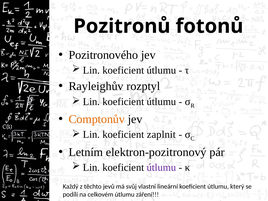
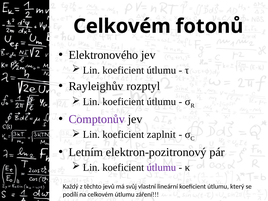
Pozitronů at (122, 26): Pozitronů -> Celkovém
Pozitronového: Pozitronového -> Elektronového
Comptonův colour: orange -> purple
